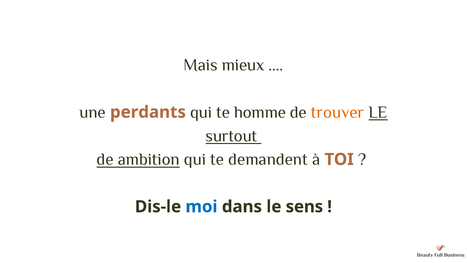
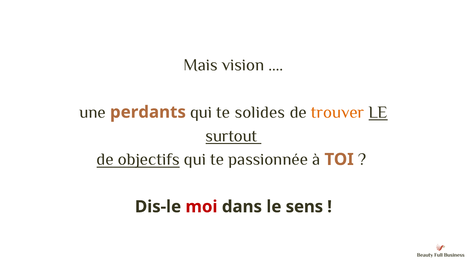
mieux: mieux -> vision
homme: homme -> solides
ambition: ambition -> objectifs
demandent: demandent -> passionnée
moi colour: blue -> red
